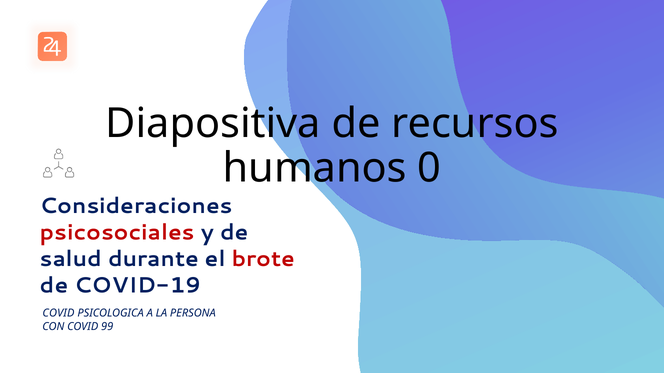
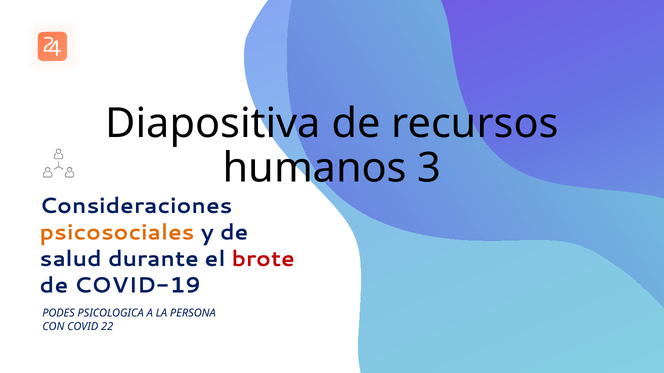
0: 0 -> 3
psicosociales colour: red -> orange
COVID at (58, 314): COVID -> PODES
99: 99 -> 22
